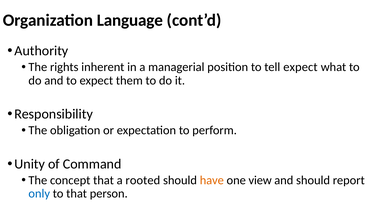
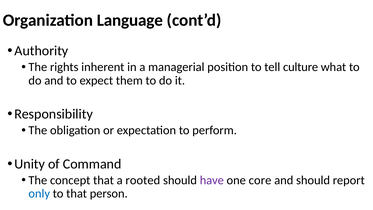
tell expect: expect -> culture
have colour: orange -> purple
view: view -> core
